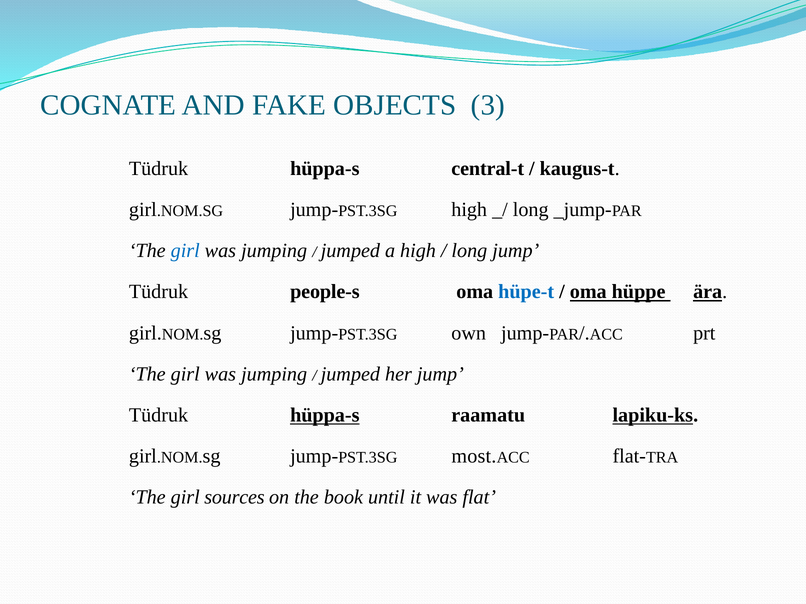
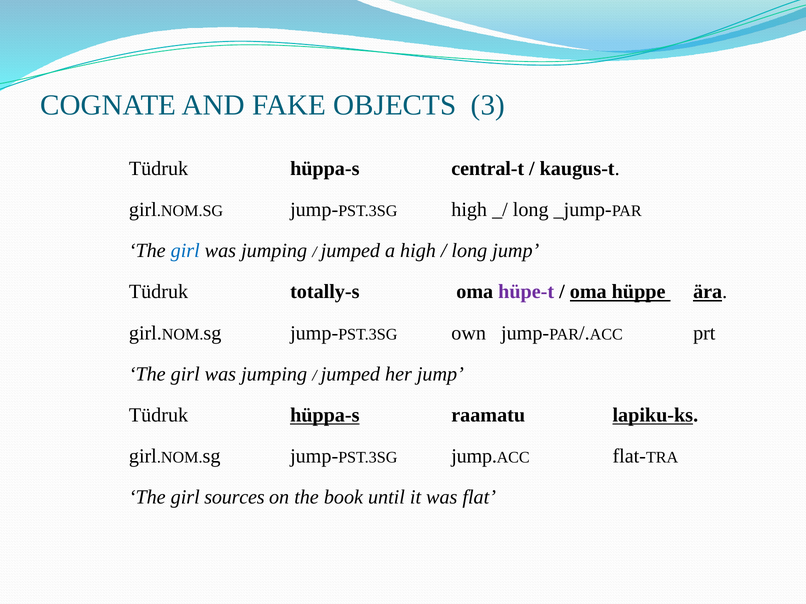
people-s: people-s -> totally-s
hüpe-t colour: blue -> purple
most at (474, 456): most -> jump
